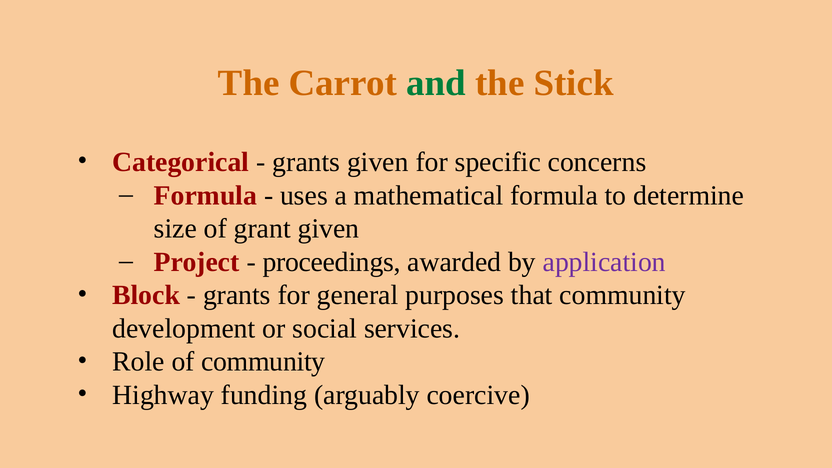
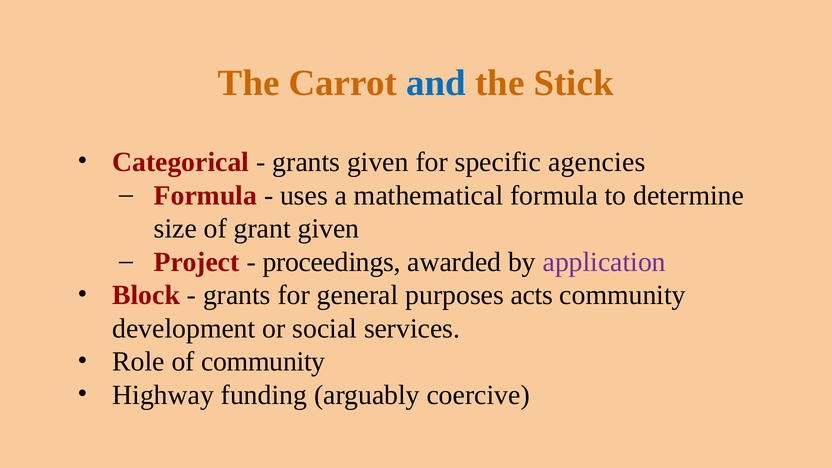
and colour: green -> blue
concerns: concerns -> agencies
that: that -> acts
